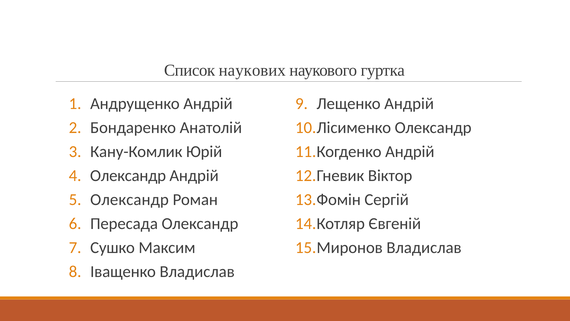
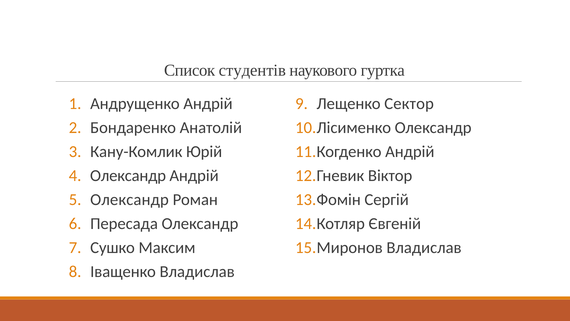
наукових: наукових -> студентів
Лещенко Андрій: Андрій -> Сектор
